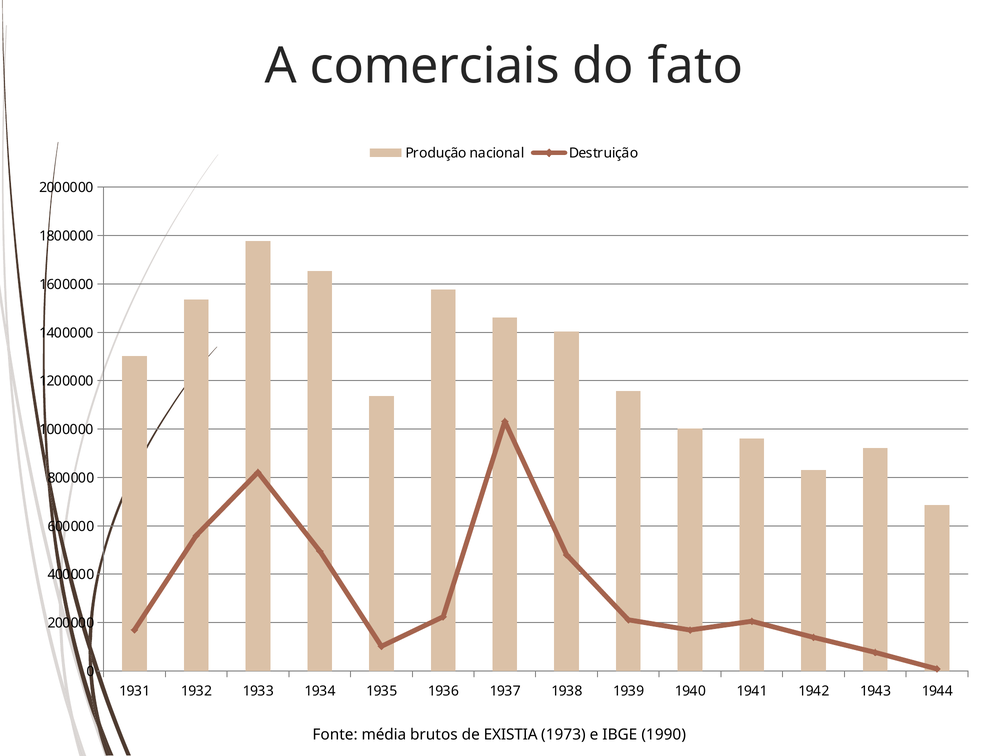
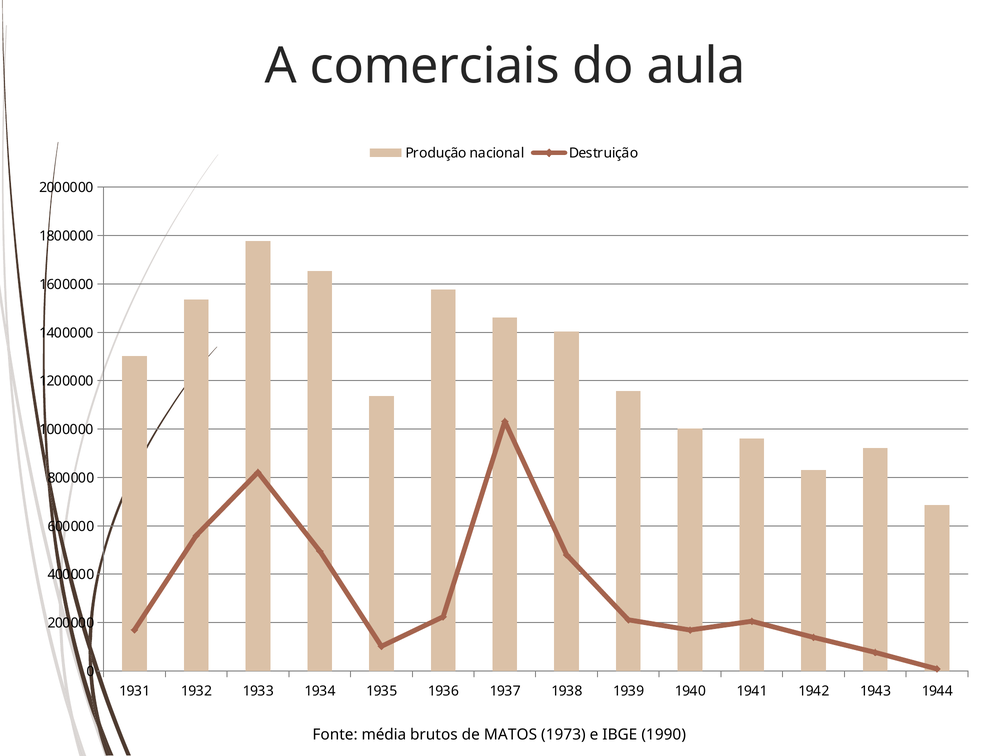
fato: fato -> aula
EXISTIA: EXISTIA -> MATOS
